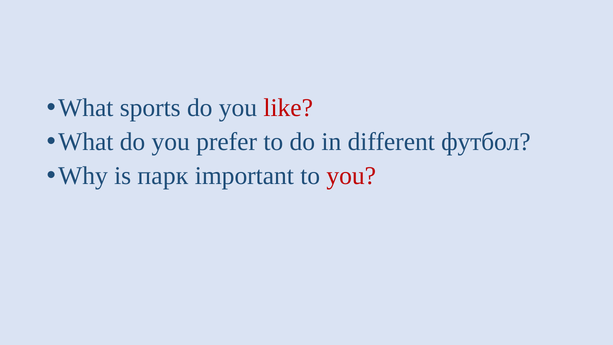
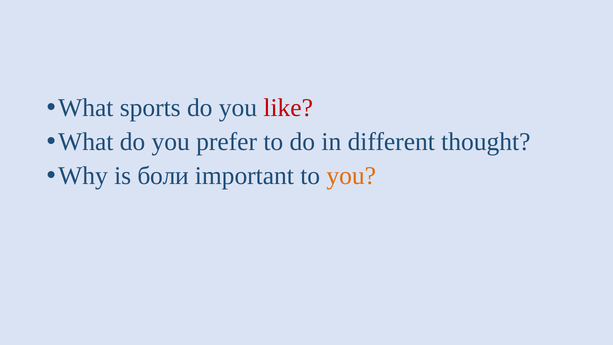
футбол: футбол -> thought
парк: парк -> боли
you at (351, 176) colour: red -> orange
